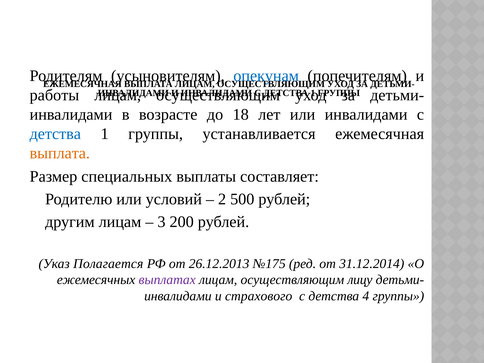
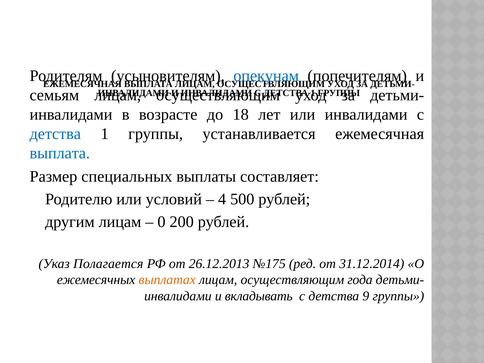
работы: работы -> семьям
выплата at (60, 153) colour: orange -> blue
2: 2 -> 4
3: 3 -> 0
выплатах colour: purple -> orange
лицу: лицу -> года
страхового: страхового -> вкладывать
4: 4 -> 9
